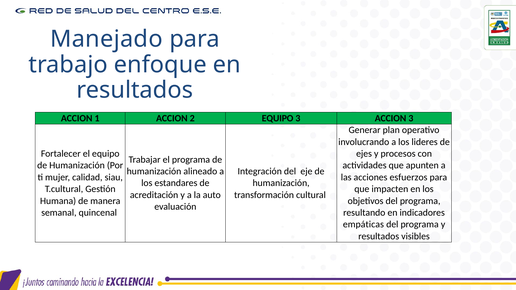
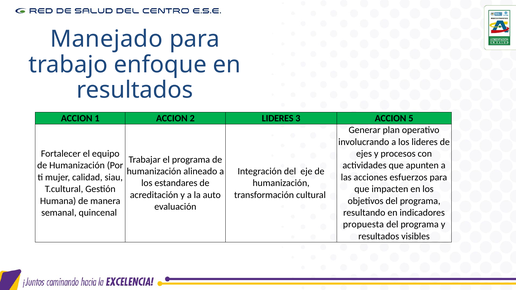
2 EQUIPO: EQUIPO -> LIDERES
ACCION 3: 3 -> 5
empáticas: empáticas -> propuesta
